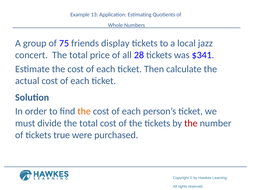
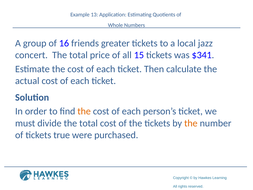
75: 75 -> 16
display: display -> greater
28: 28 -> 15
the at (191, 123) colour: red -> orange
